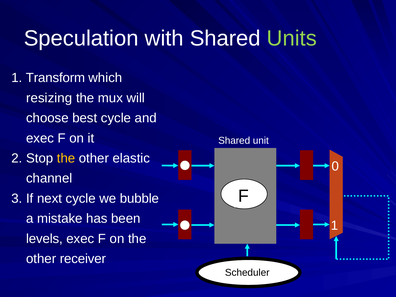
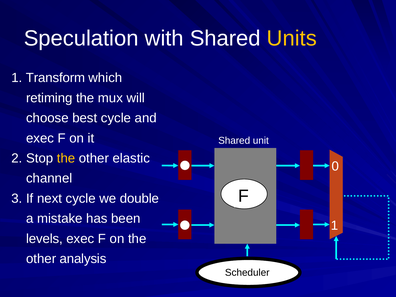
Units colour: light green -> yellow
resizing: resizing -> retiming
bubble: bubble -> double
receiver: receiver -> analysis
